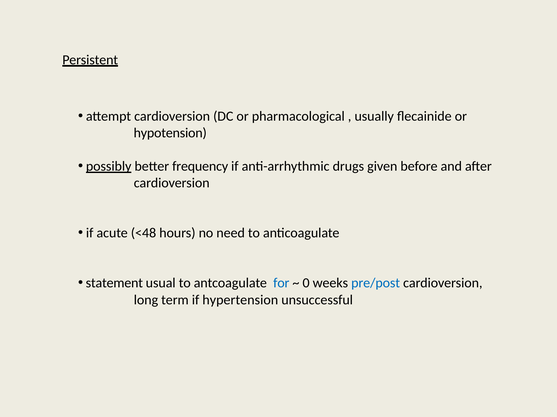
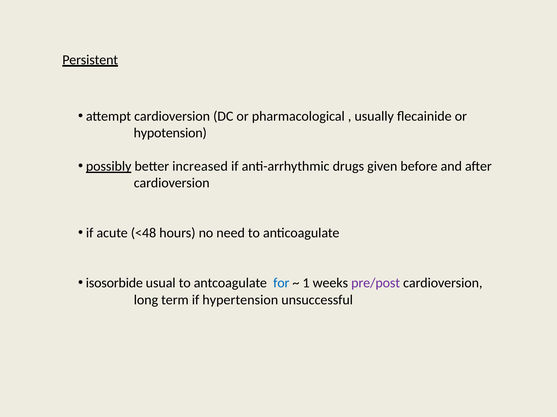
frequency: frequency -> increased
statement: statement -> isosorbide
0: 0 -> 1
pre/post colour: blue -> purple
